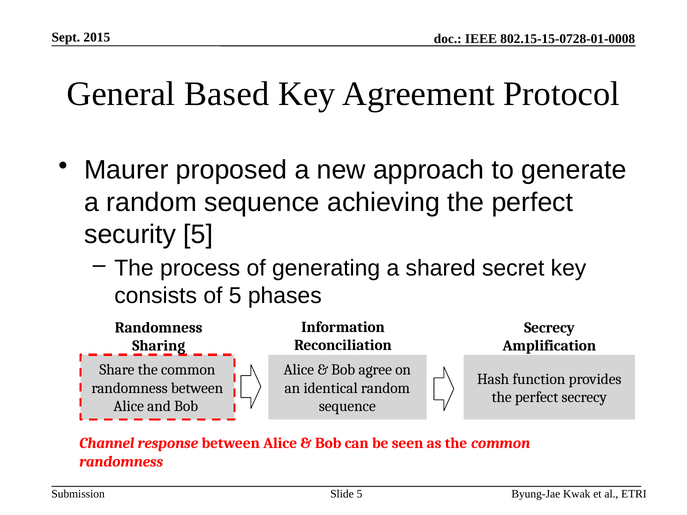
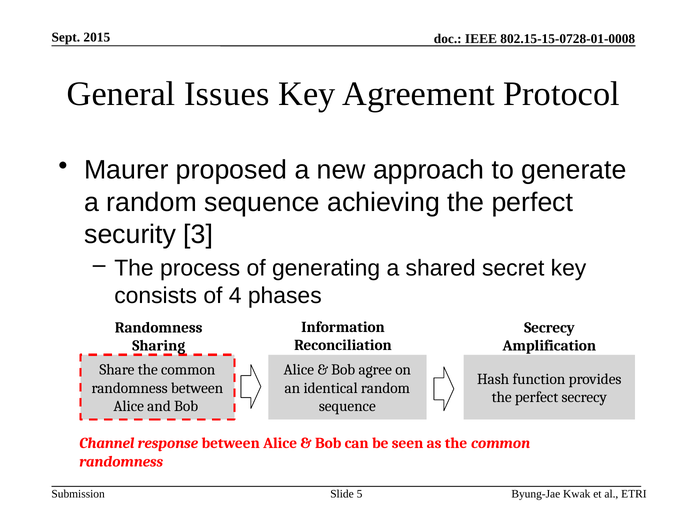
Based: Based -> Issues
security 5: 5 -> 3
of 5: 5 -> 4
